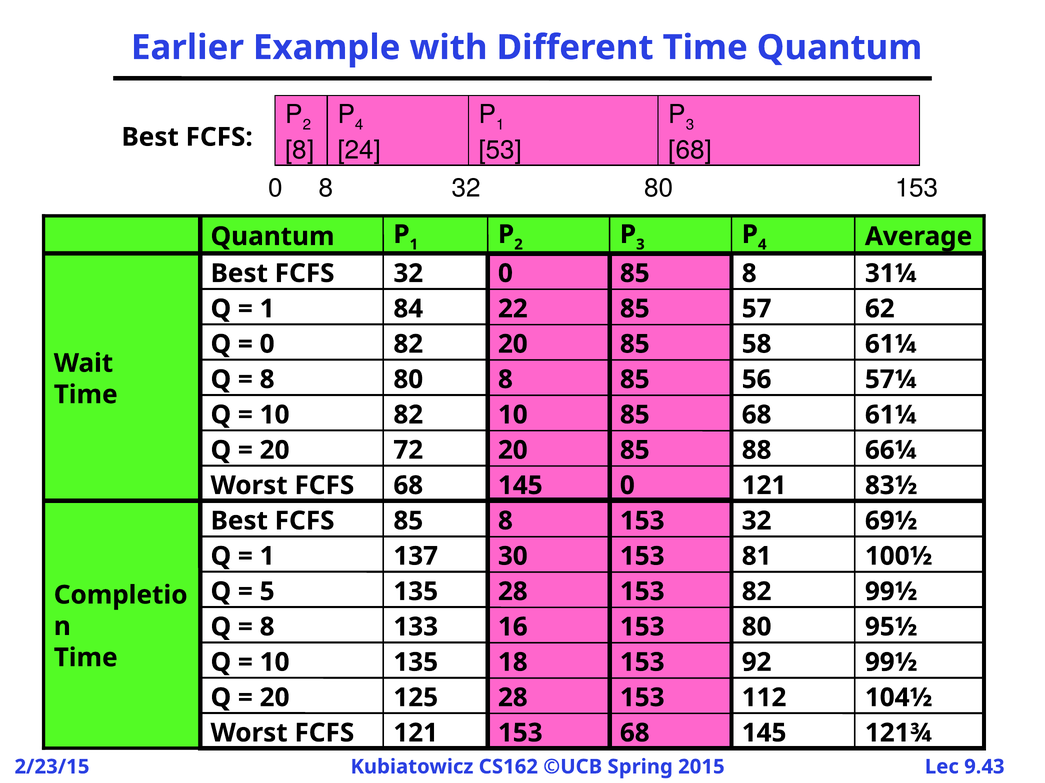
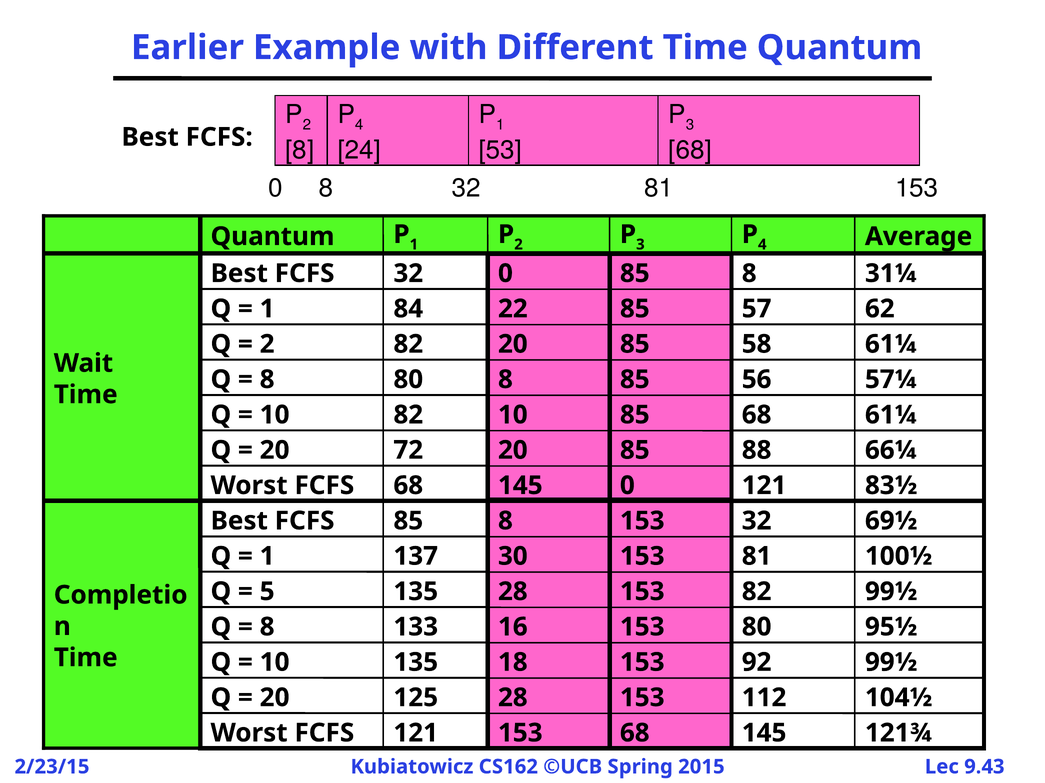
32 80: 80 -> 81
0 at (267, 344): 0 -> 2
